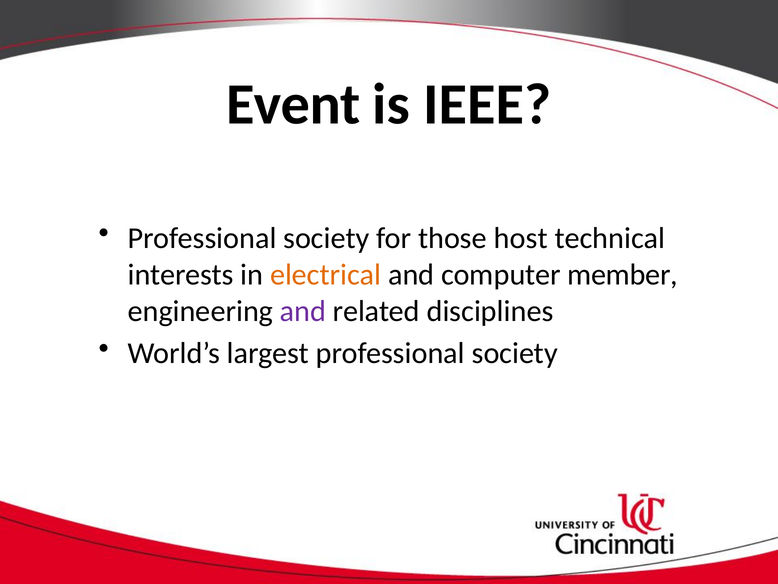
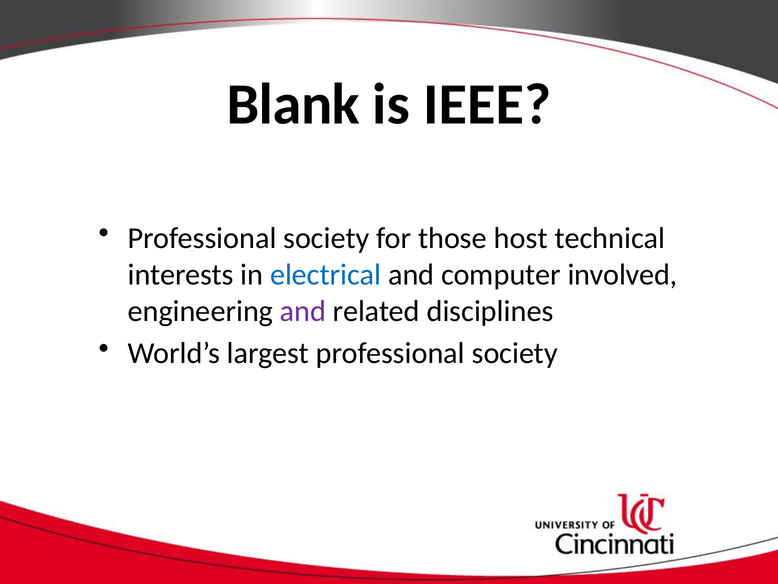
Event: Event -> Blank
electrical colour: orange -> blue
member: member -> involved
